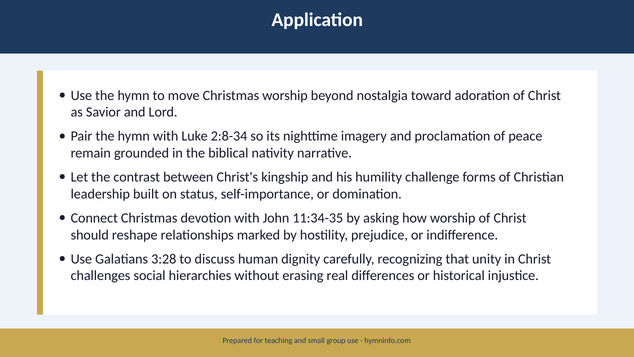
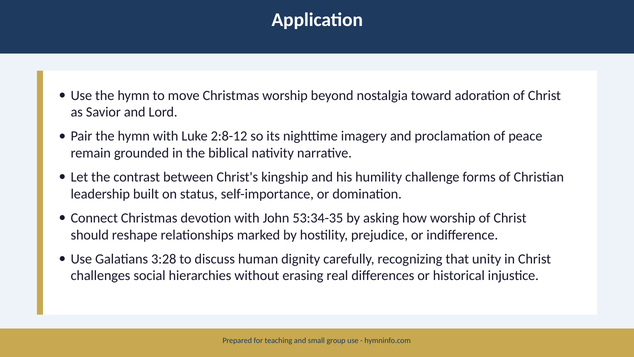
2:8-34: 2:8-34 -> 2:8-12
11:34-35: 11:34-35 -> 53:34-35
